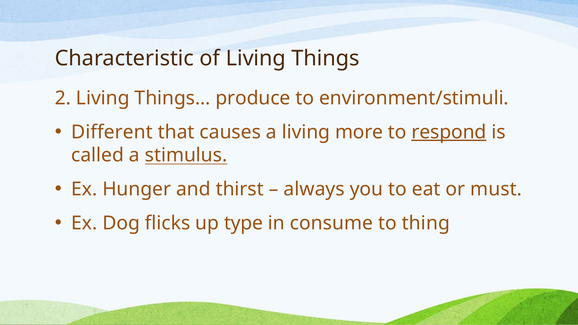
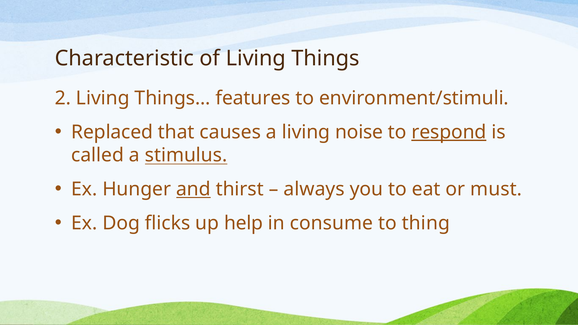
produce: produce -> features
Different: Different -> Replaced
more: more -> noise
and underline: none -> present
type: type -> help
